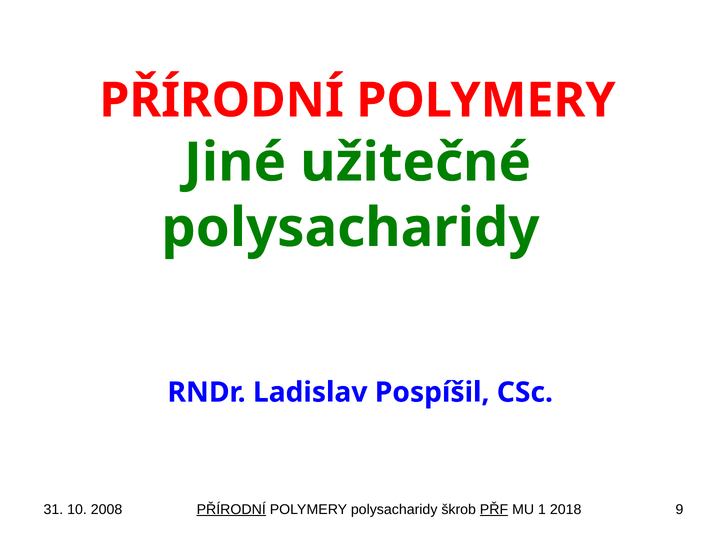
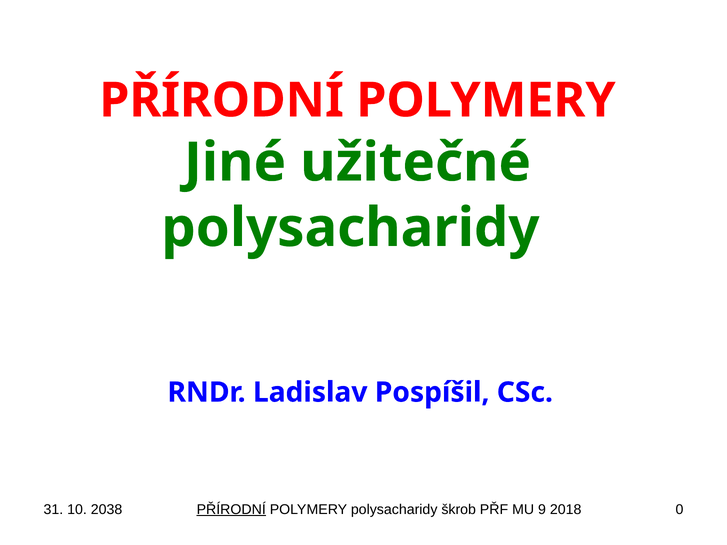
2008: 2008 -> 2038
PŘF underline: present -> none
1: 1 -> 9
9: 9 -> 0
